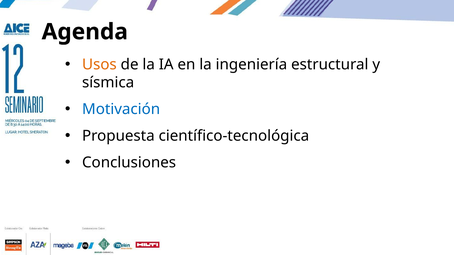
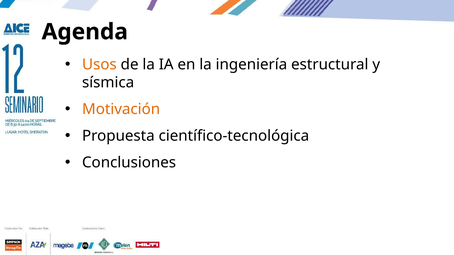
Motivación colour: blue -> orange
